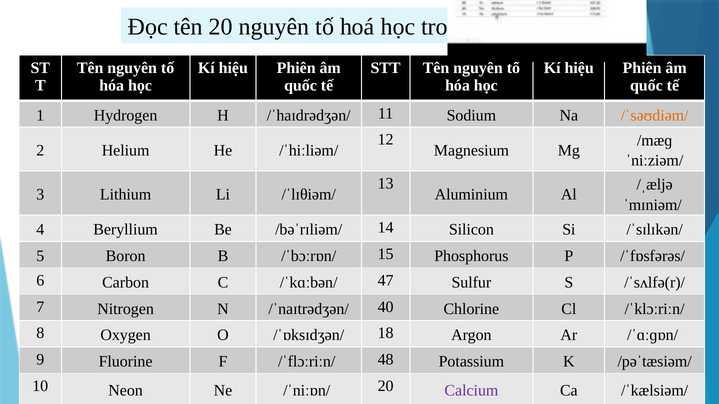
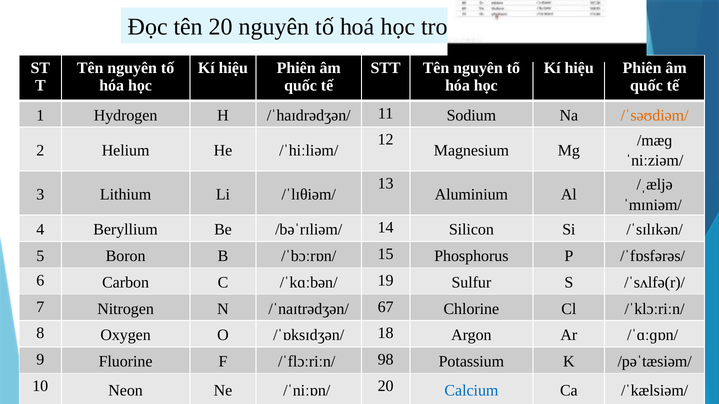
47: 47 -> 19
40: 40 -> 67
48: 48 -> 98
Calcium colour: purple -> blue
